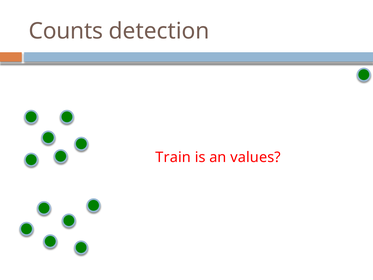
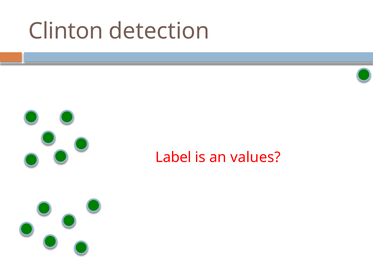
Counts: Counts -> Clinton
Train: Train -> Label
